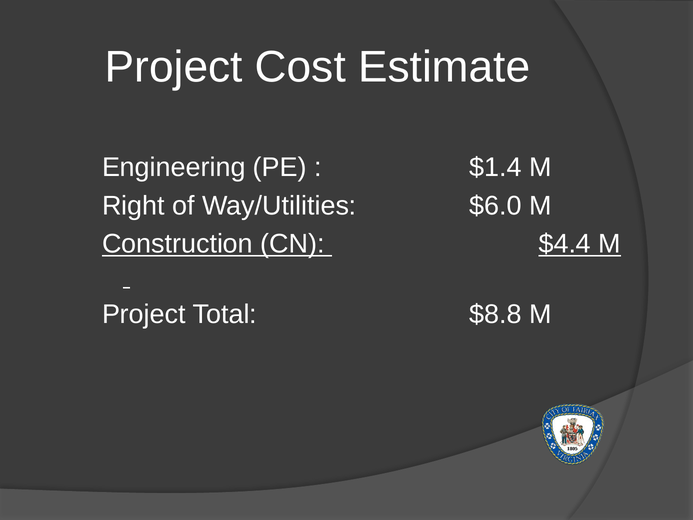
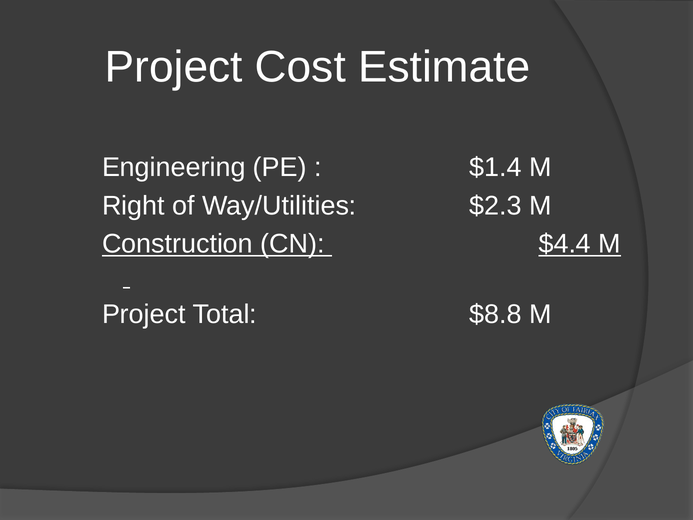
$6.0: $6.0 -> $2.3
